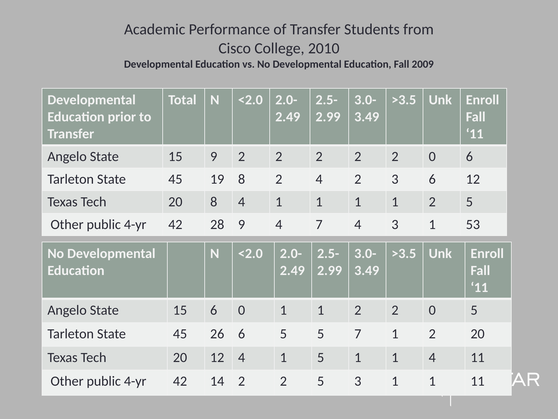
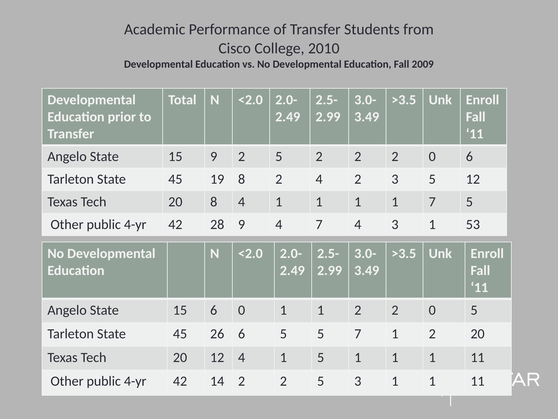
9 2 2: 2 -> 5
3 6: 6 -> 5
1 1 1 2: 2 -> 7
5 1 1 4: 4 -> 1
